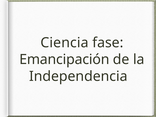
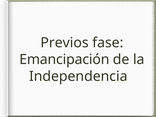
Ciencia: Ciencia -> Previos
